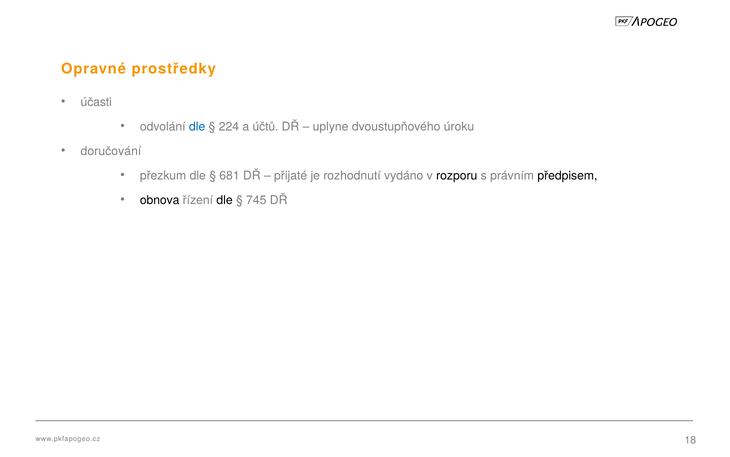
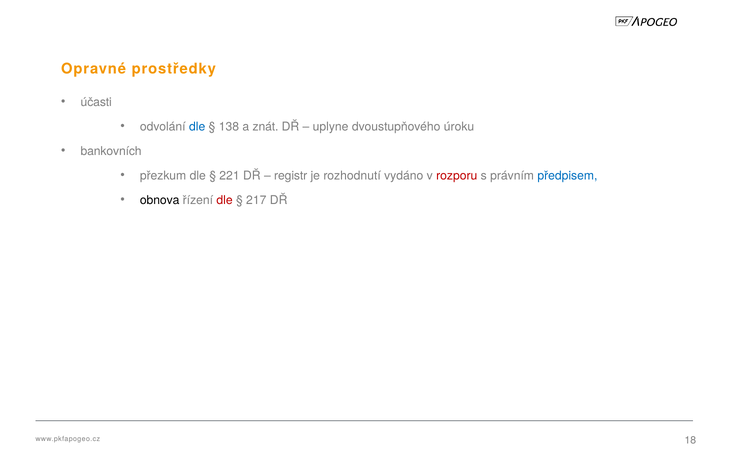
224: 224 -> 138
účtů: účtů -> znát
doručování: doručování -> bankovních
681: 681 -> 221
přijaté: přijaté -> registr
rozporu colour: black -> red
předpisem colour: black -> blue
dle at (225, 200) colour: black -> red
745: 745 -> 217
